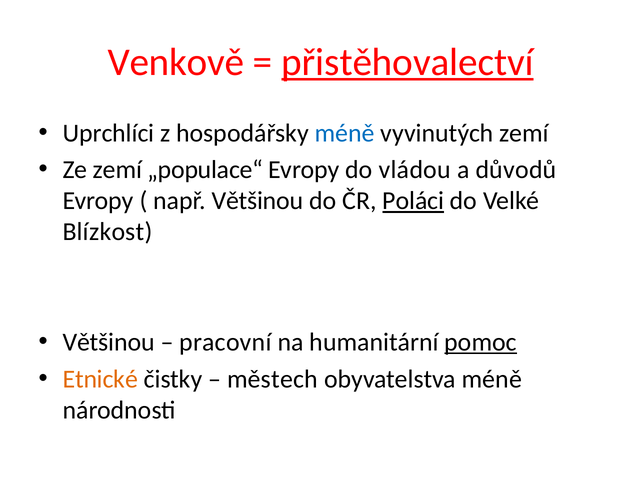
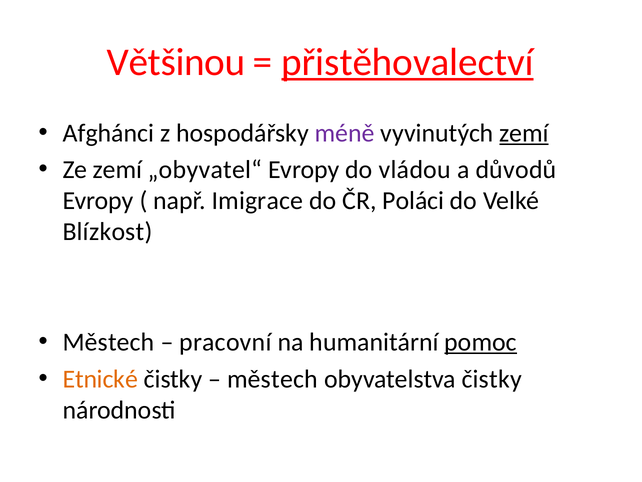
Venkově: Venkově -> Většinou
Uprchlíci: Uprchlíci -> Afghánci
méně at (345, 133) colour: blue -> purple
zemí at (524, 133) underline: none -> present
„populace“: „populace“ -> „obyvatel“
např Většinou: Většinou -> Imigrace
Poláci underline: present -> none
Většinou at (109, 342): Většinou -> Městech
obyvatelstva méně: méně -> čistky
